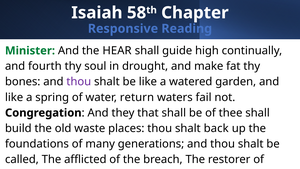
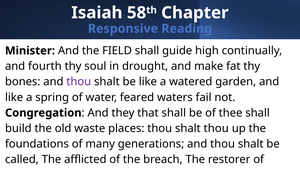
Minister colour: green -> black
HEAR: HEAR -> FIELD
return: return -> feared
shalt back: back -> thou
